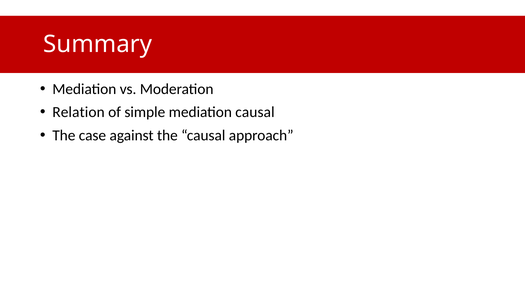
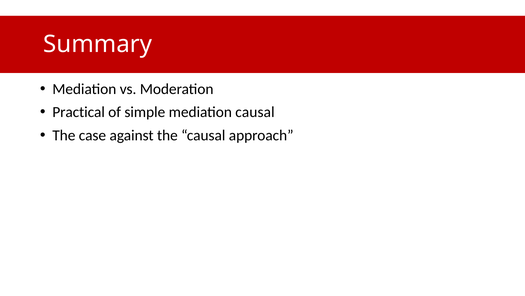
Relation: Relation -> Practical
